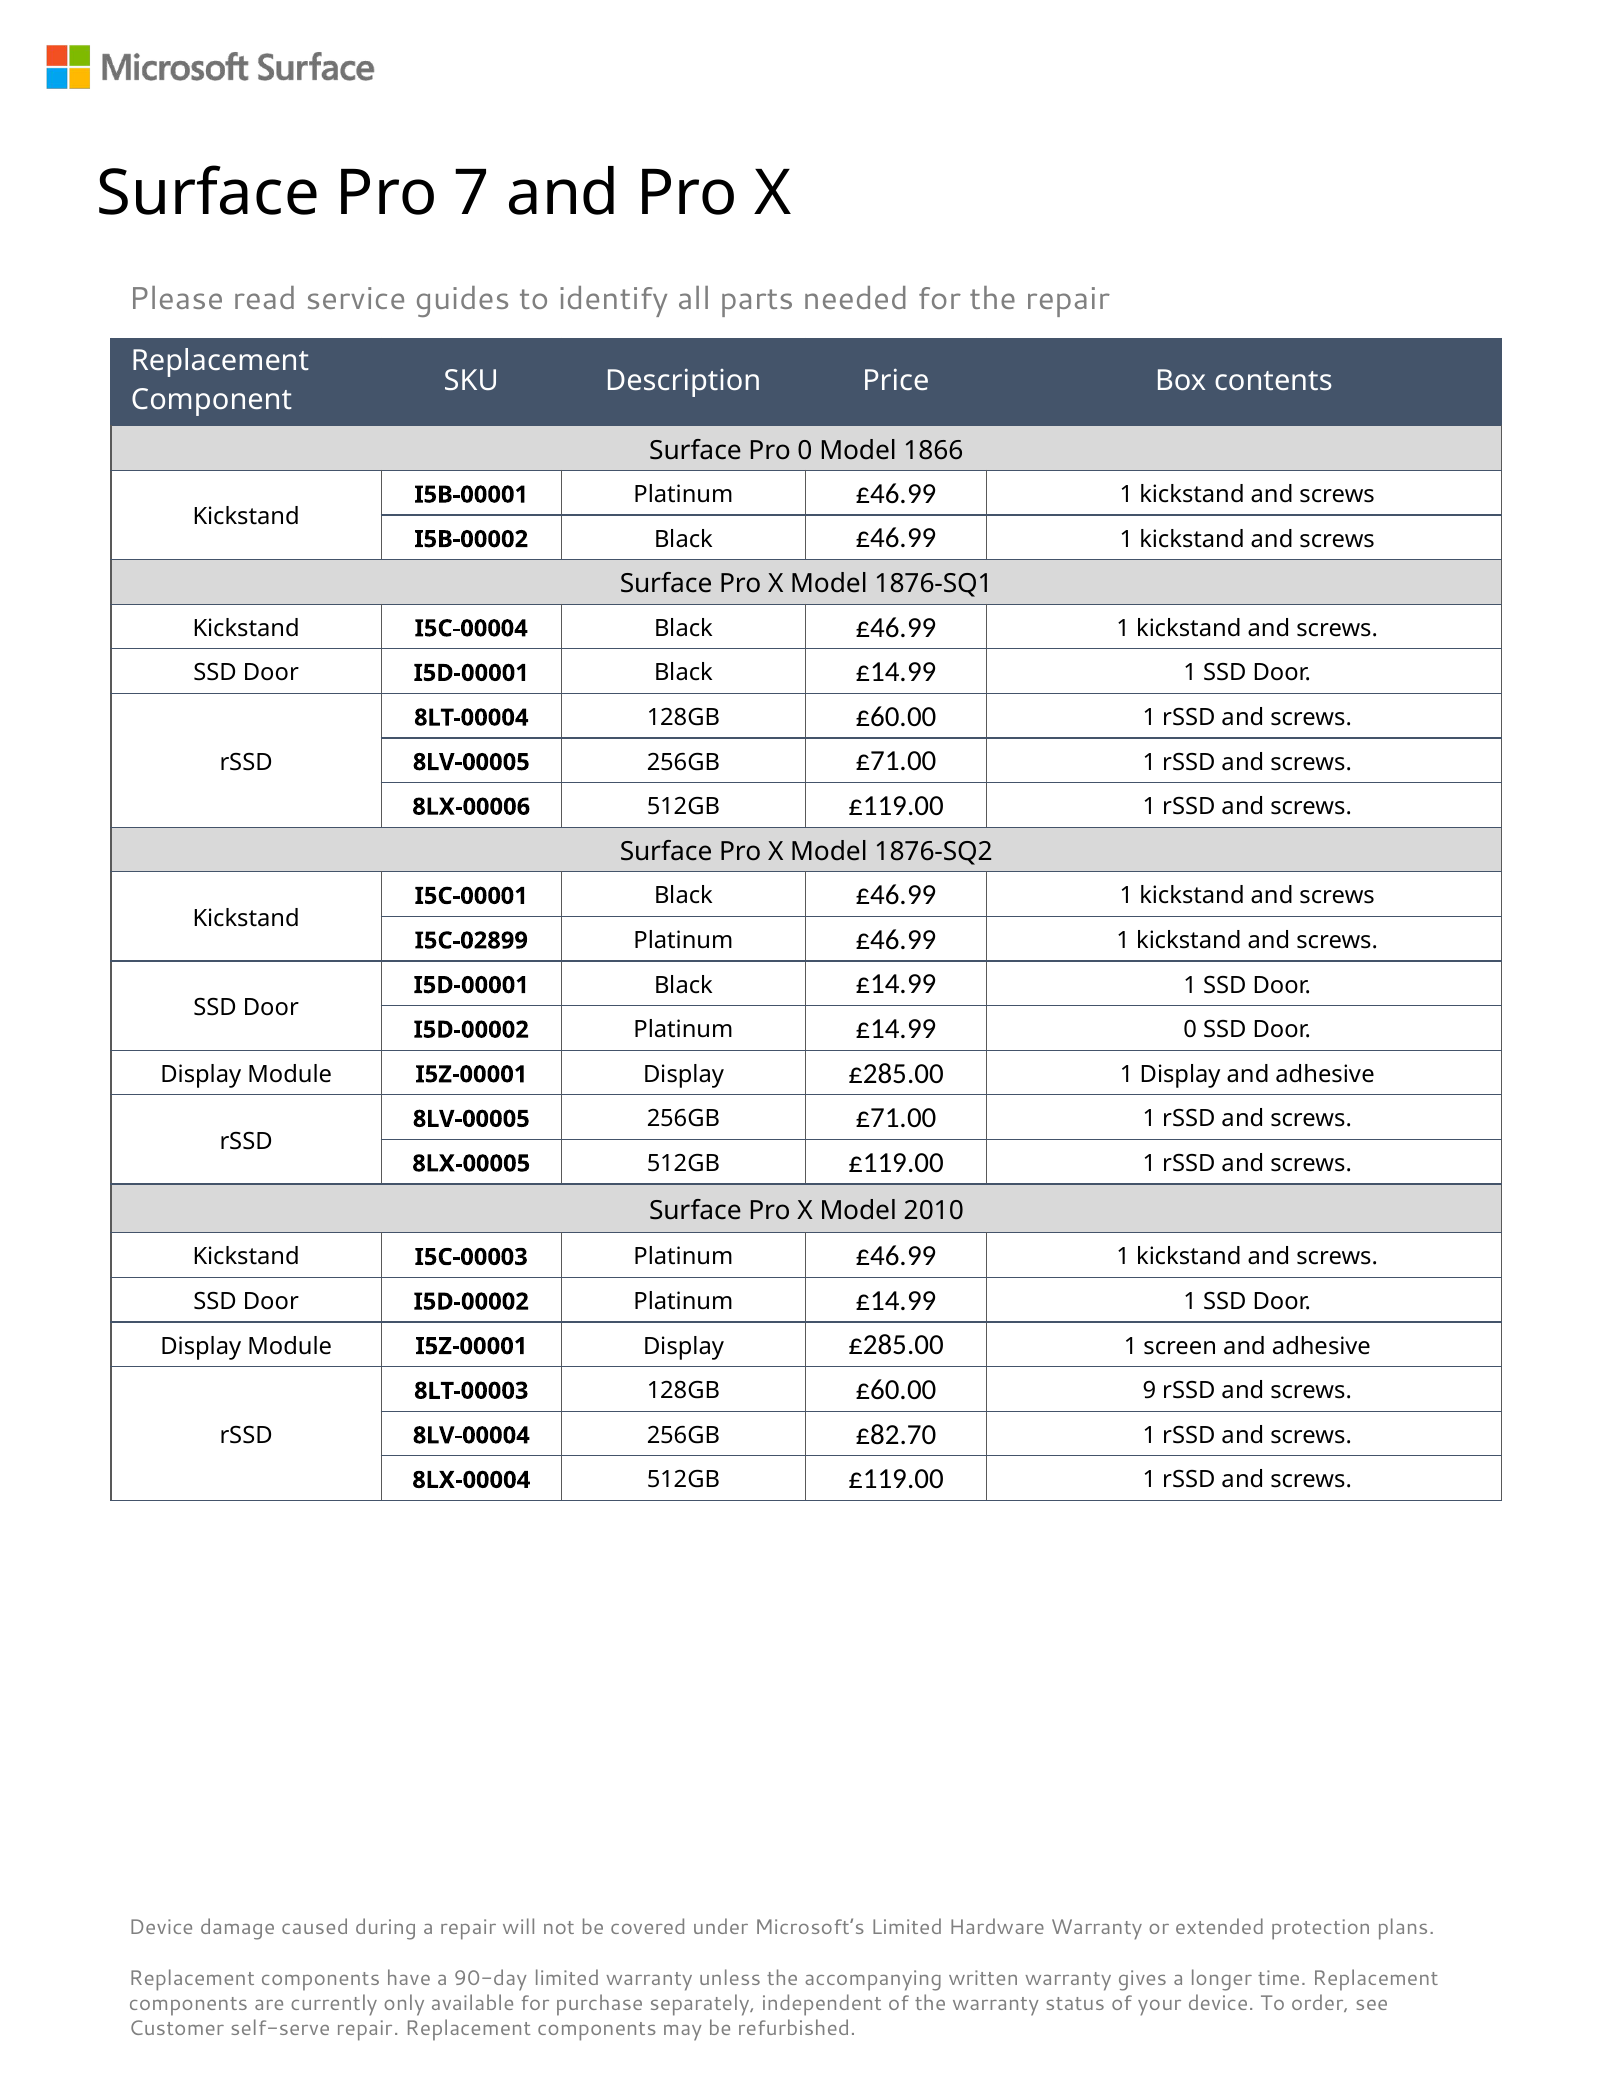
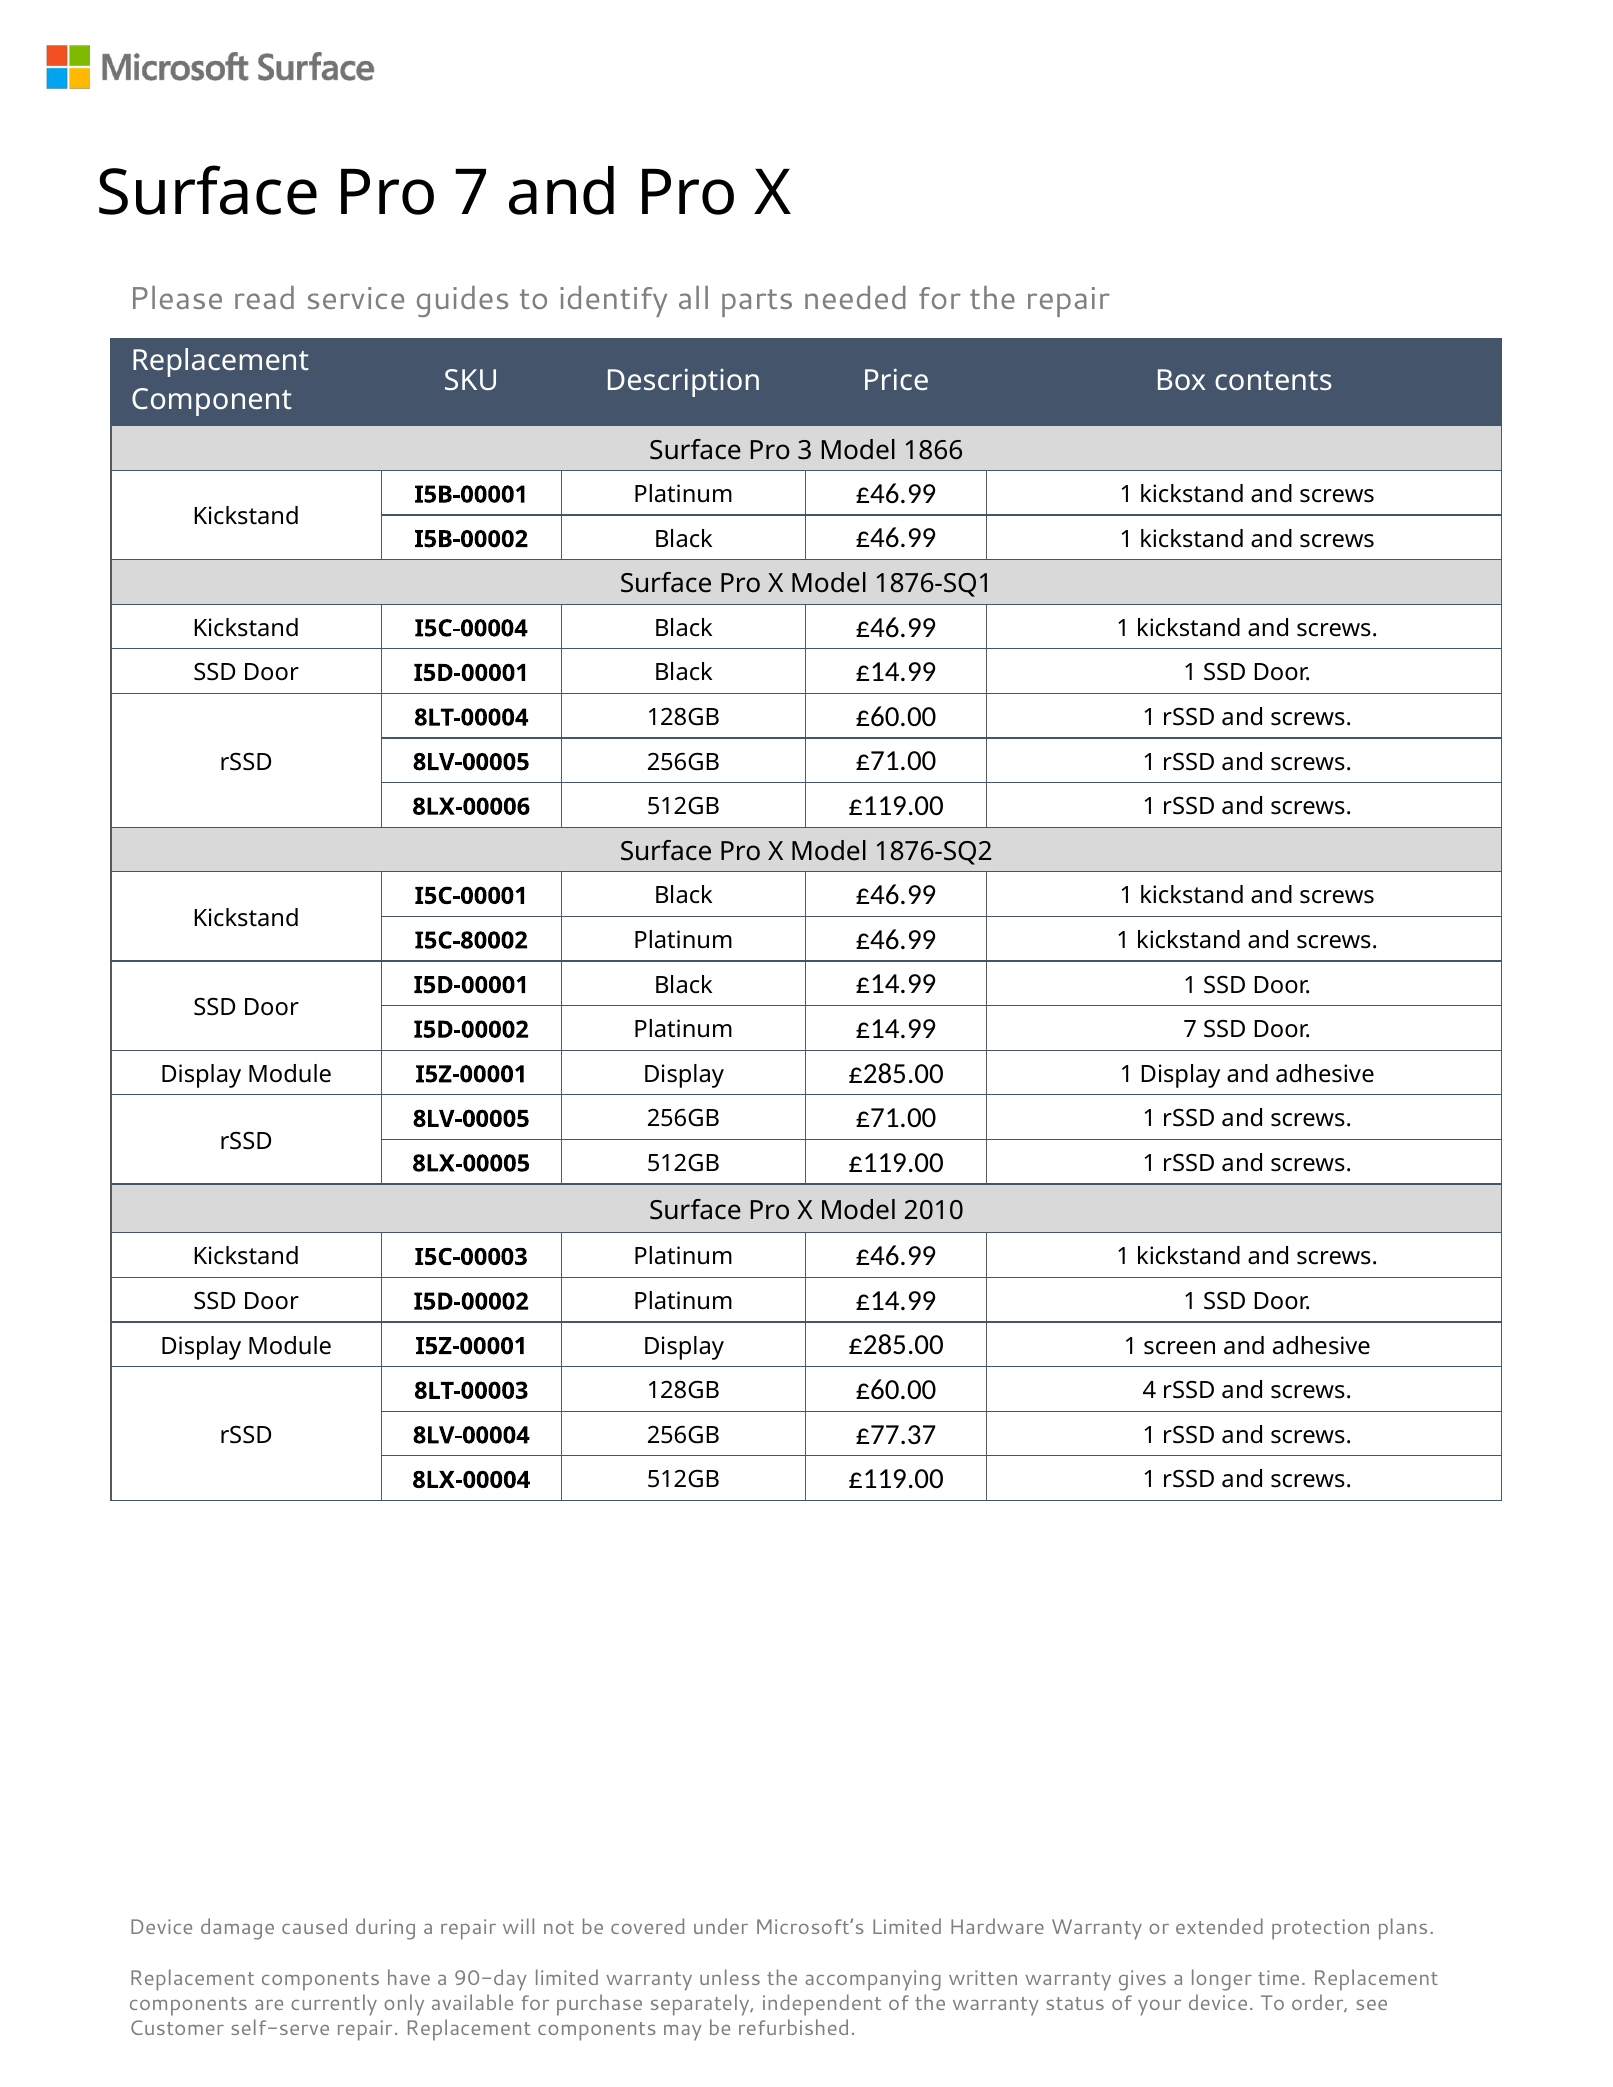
Pro 0: 0 -> 3
I5C-02899: I5C-02899 -> I5C-80002
£14.99 0: 0 -> 7
9: 9 -> 4
£82.70: £82.70 -> £77.37
